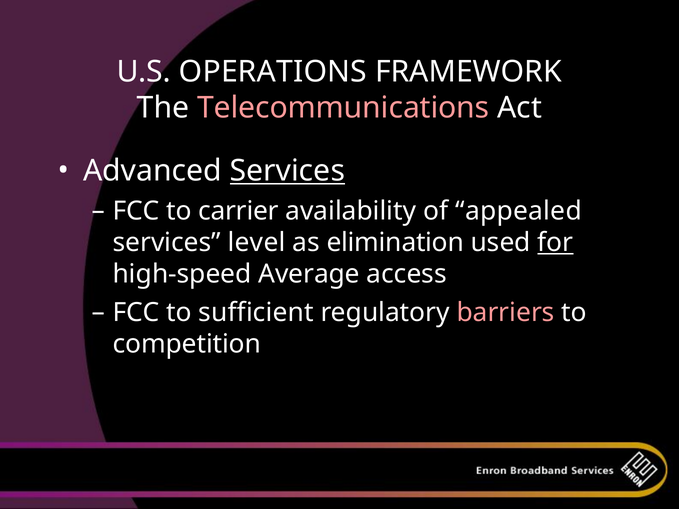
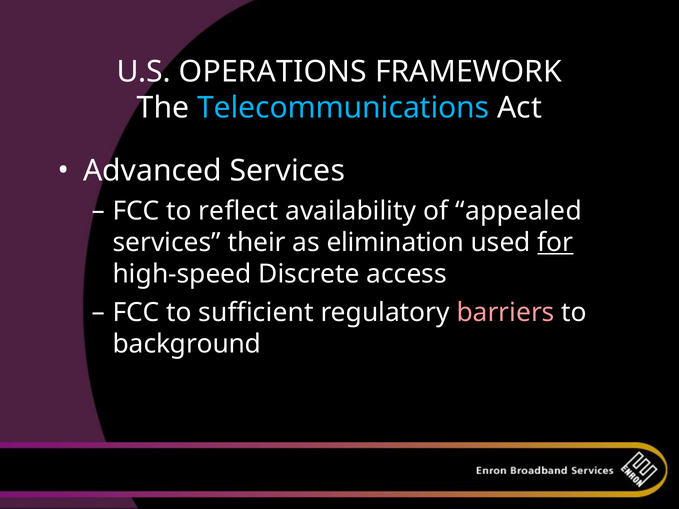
Telecommunications colour: pink -> light blue
Services at (287, 171) underline: present -> none
carrier: carrier -> reflect
level: level -> their
Average: Average -> Discrete
competition: competition -> background
